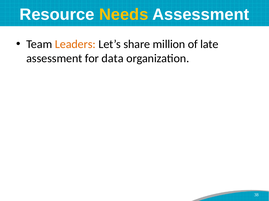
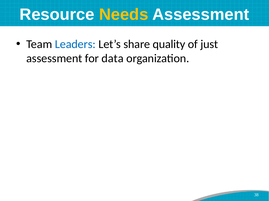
Leaders colour: orange -> blue
million: million -> quality
late: late -> just
